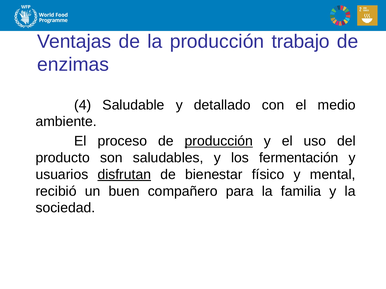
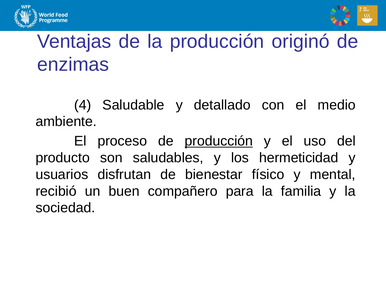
trabajo: trabajo -> originó
fermentación: fermentación -> hermeticidad
disfrutan underline: present -> none
